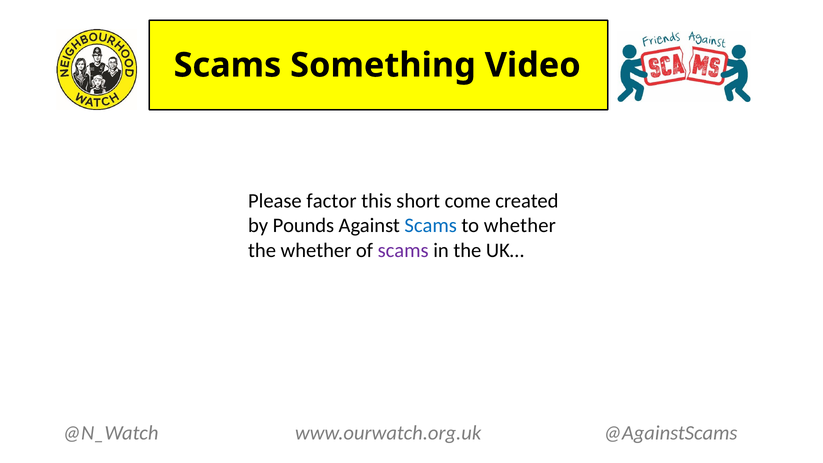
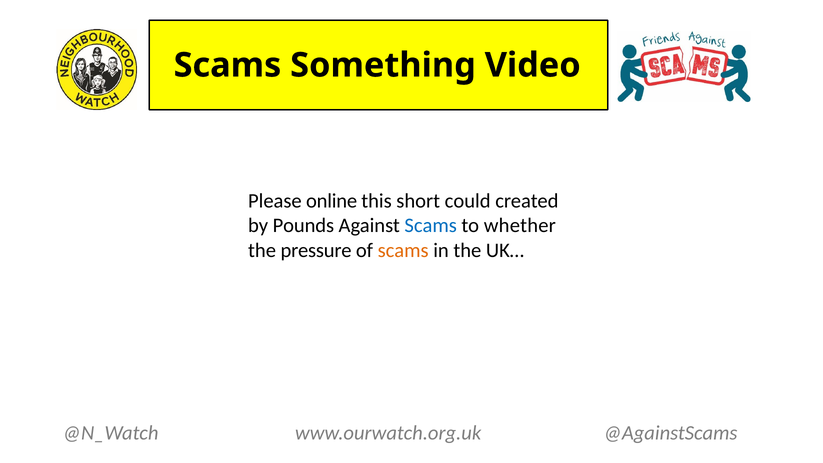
factor: factor -> online
come: come -> could
the whether: whether -> pressure
scams at (403, 250) colour: purple -> orange
